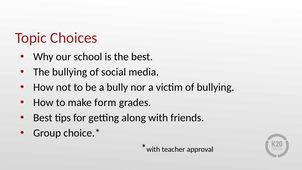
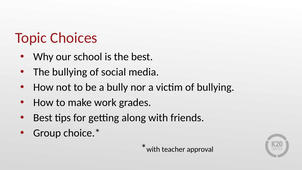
form: form -> work
